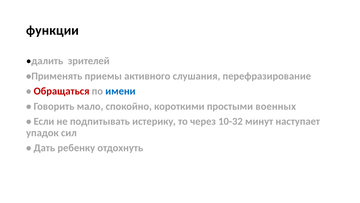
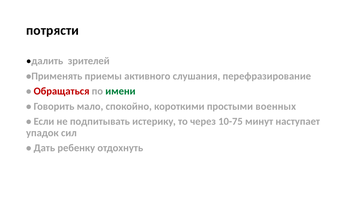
функции: функции -> потрясти
имени colour: blue -> green
10-32: 10-32 -> 10-75
